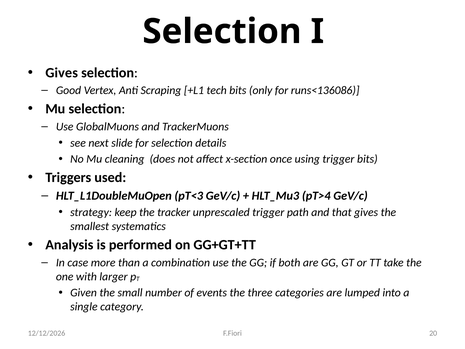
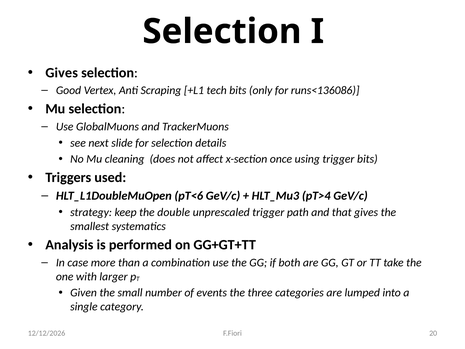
pT<3: pT<3 -> pT<6
tracker: tracker -> double
